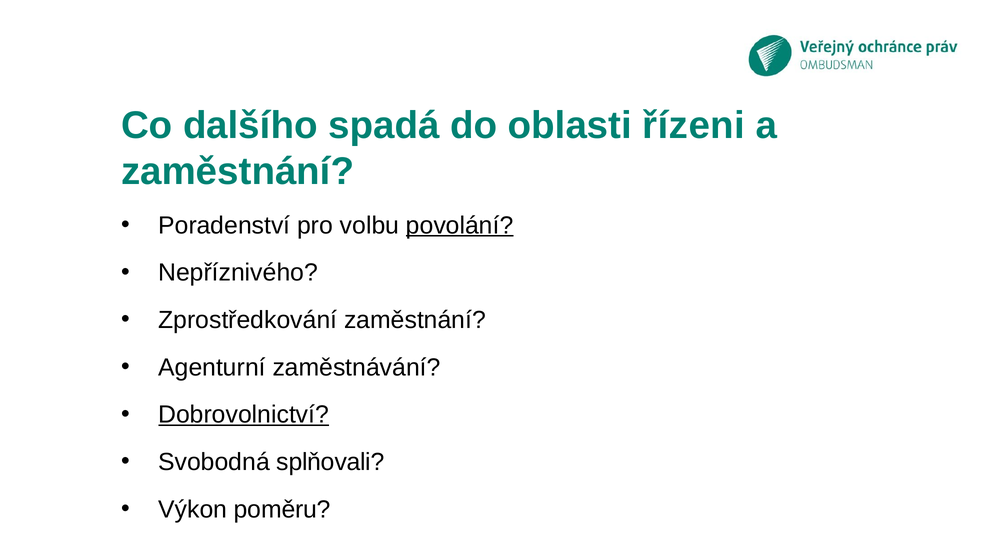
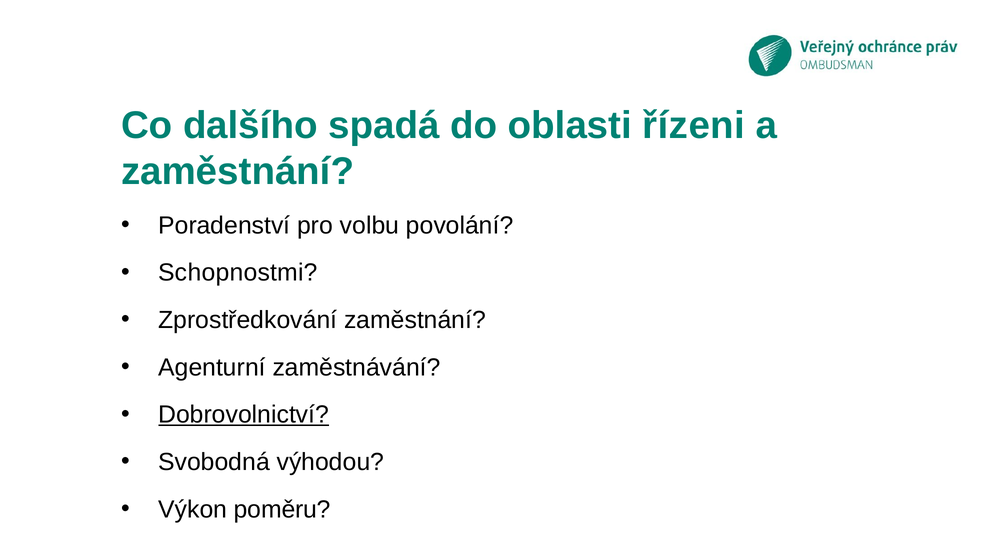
povolání underline: present -> none
Nepříznivého: Nepříznivého -> Schopnostmi
splňovali: splňovali -> výhodou
